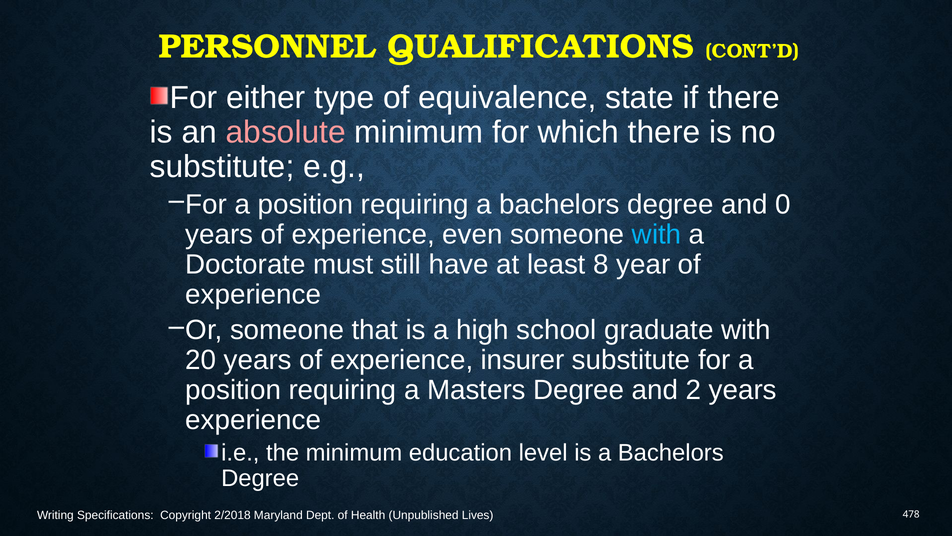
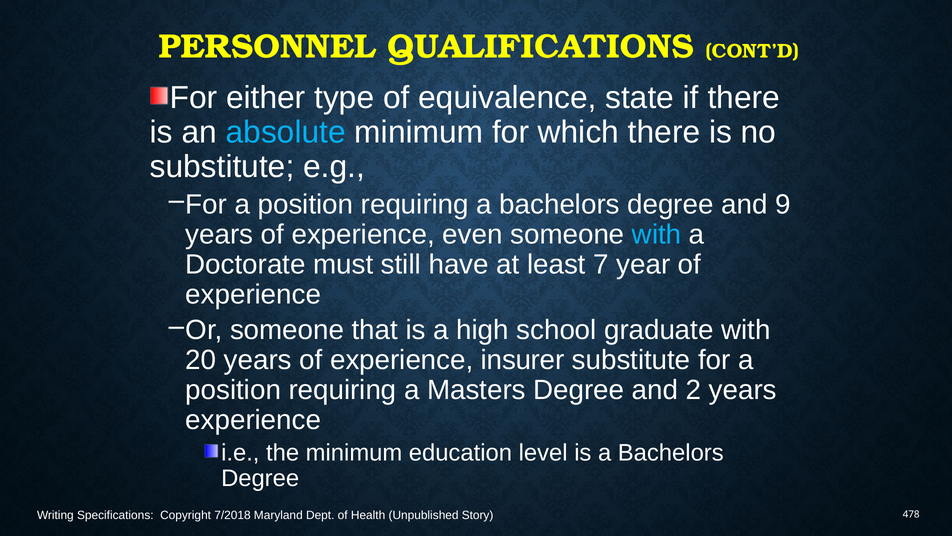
absolute colour: pink -> light blue
0: 0 -> 9
8: 8 -> 7
2/2018: 2/2018 -> 7/2018
Lives: Lives -> Story
